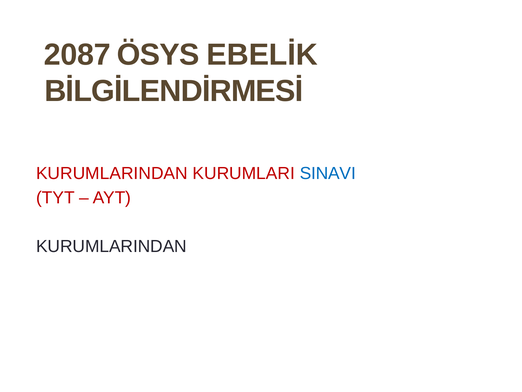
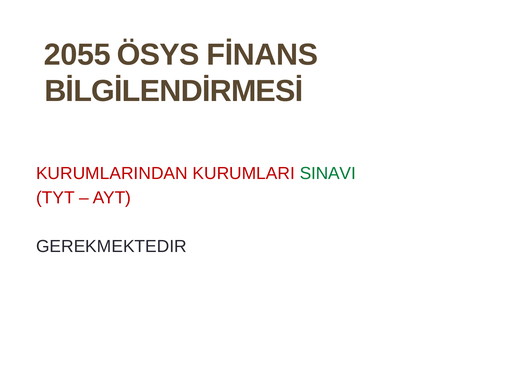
2087: 2087 -> 2055
EBELİK: EBELİK -> FİNANS
SINAVI colour: blue -> green
KURUMLARINDAN at (111, 246): KURUMLARINDAN -> GEREKMEKTEDIR
